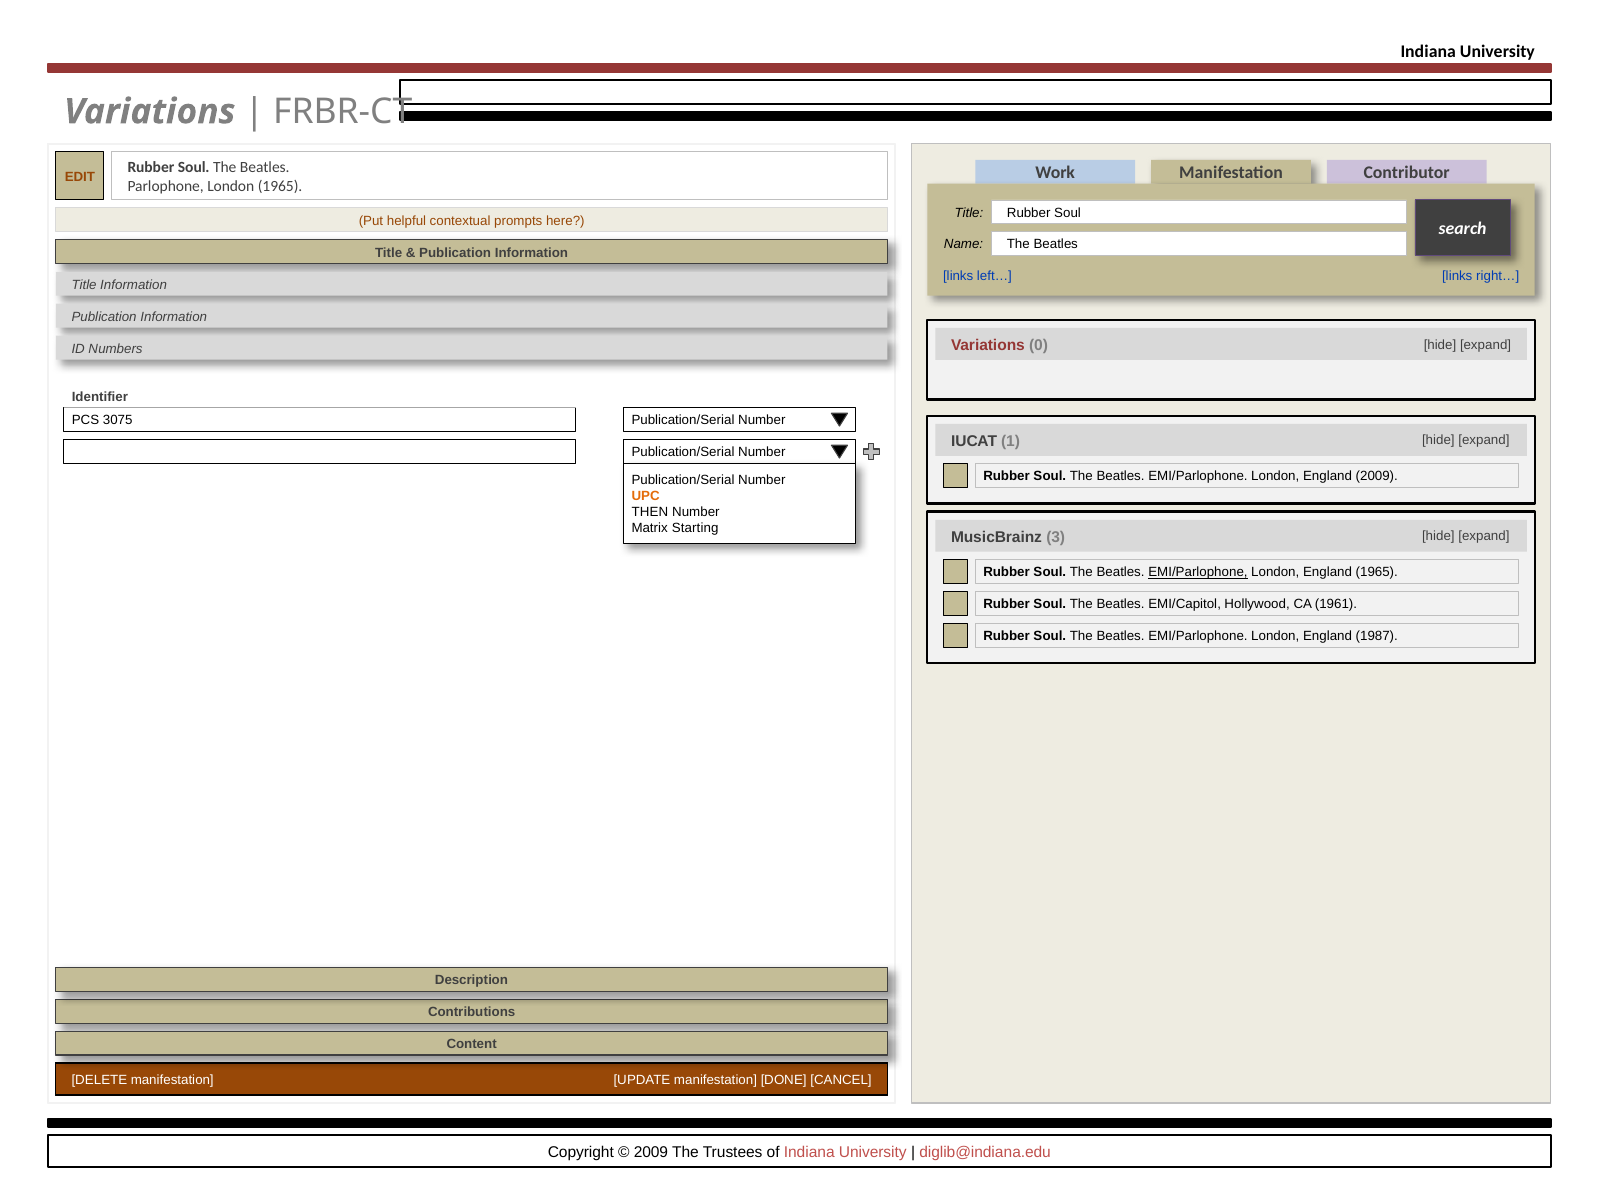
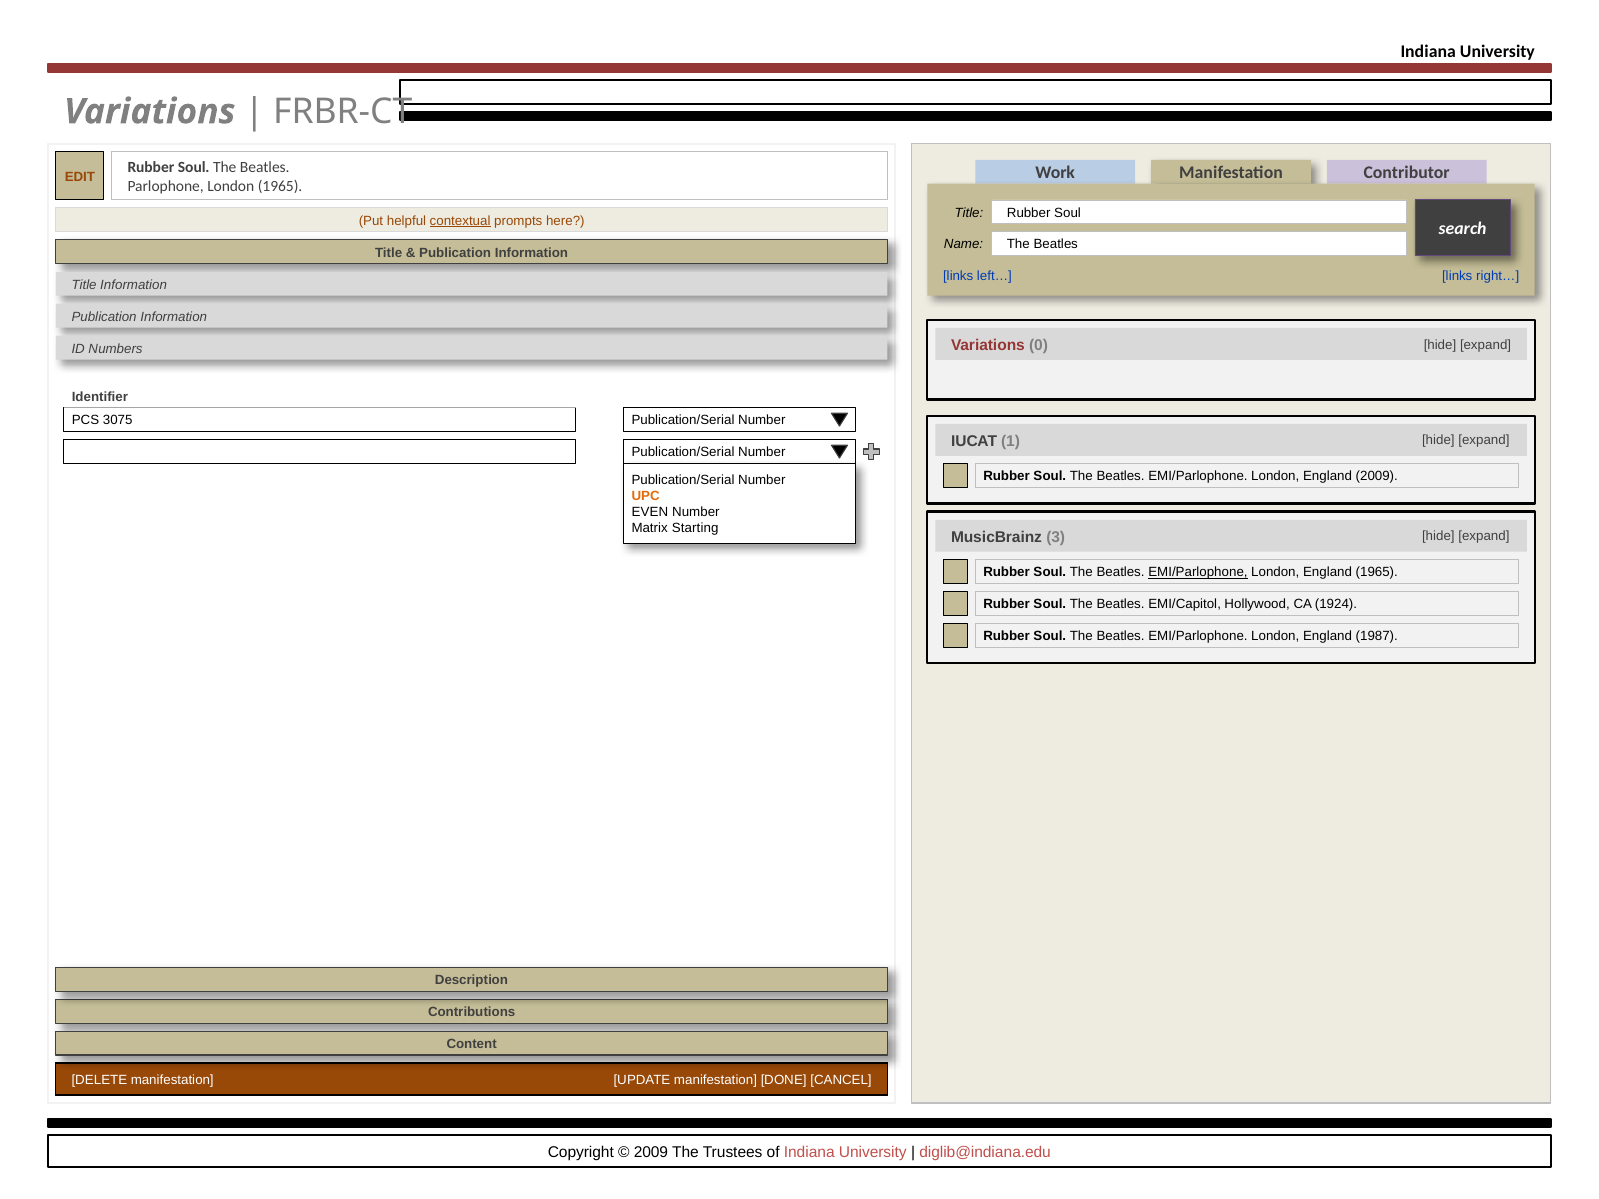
contextual underline: none -> present
THEN: THEN -> EVEN
1961: 1961 -> 1924
